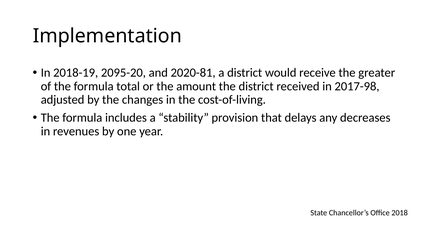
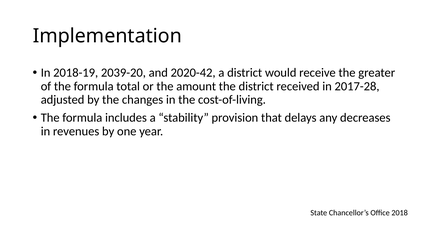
2095-20: 2095-20 -> 2039-20
2020-81: 2020-81 -> 2020-42
2017-98: 2017-98 -> 2017-28
